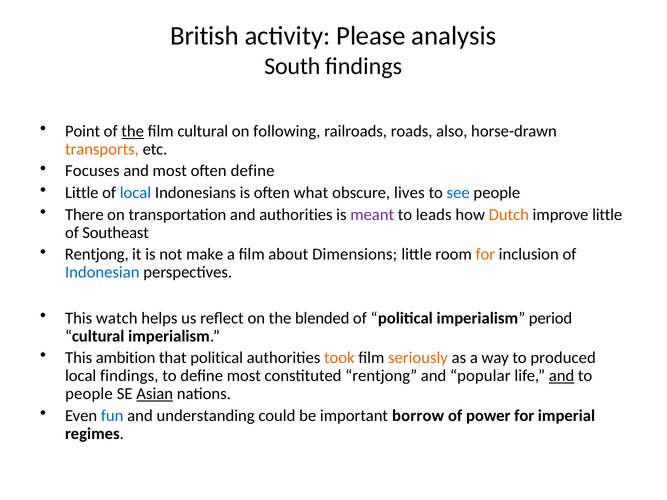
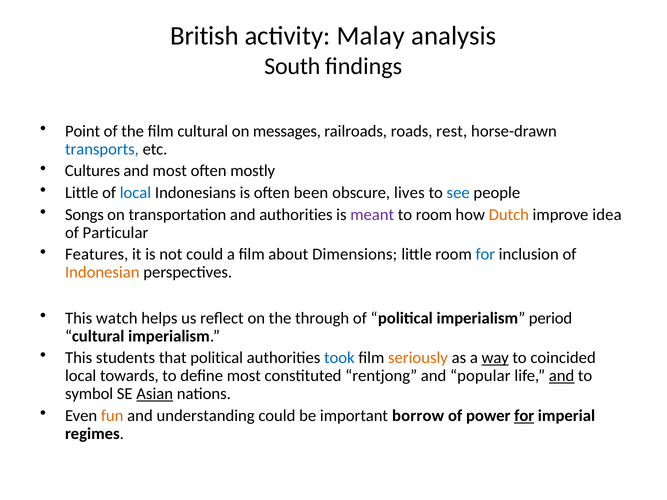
Please: Please -> Malay
the at (133, 131) underline: present -> none
following: following -> messages
also: also -> rest
transports colour: orange -> blue
Focuses: Focuses -> Cultures
often define: define -> mostly
what: what -> been
There: There -> Songs
to leads: leads -> room
improve little: little -> idea
Southeast: Southeast -> Particular
Rentjong at (97, 255): Rentjong -> Features
not make: make -> could
for at (485, 255) colour: orange -> blue
Indonesian colour: blue -> orange
blended: blended -> through
ambition: ambition -> students
took colour: orange -> blue
way underline: none -> present
produced: produced -> coincided
local findings: findings -> towards
people at (89, 394): people -> symbol
fun colour: blue -> orange
for at (524, 416) underline: none -> present
